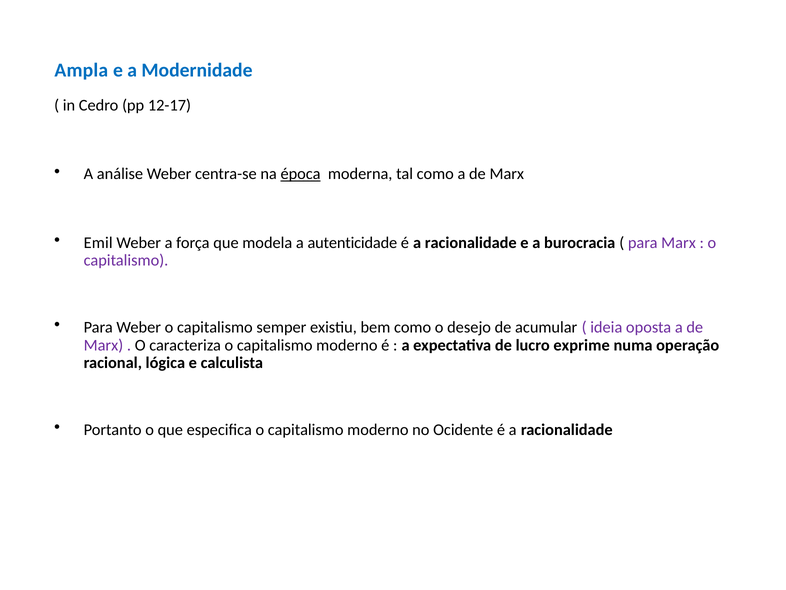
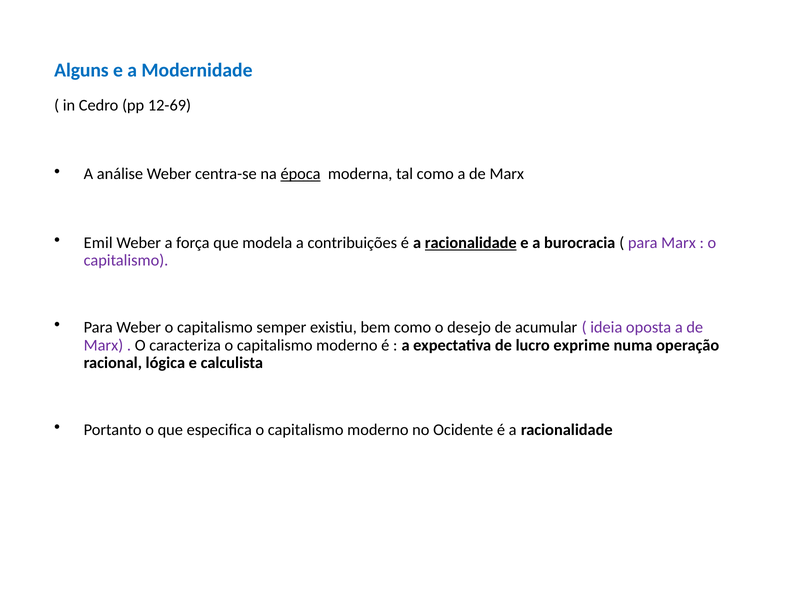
Ampla: Ampla -> Alguns
12-17: 12-17 -> 12-69
autenticidade: autenticidade -> contribuições
racionalidade at (471, 243) underline: none -> present
